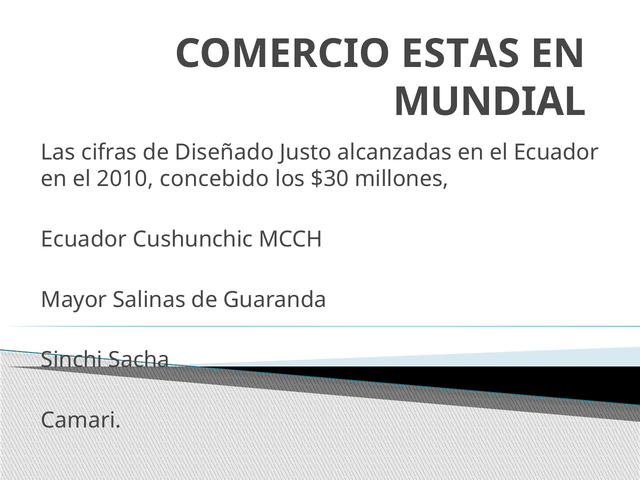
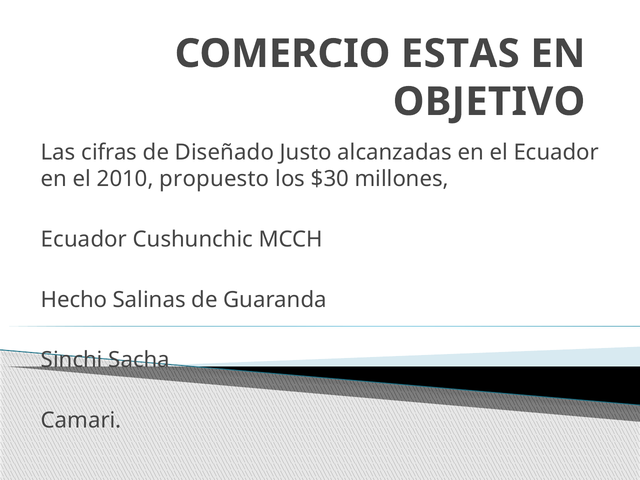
MUNDIAL: MUNDIAL -> OBJETIVO
concebido: concebido -> propuesto
Mayor: Mayor -> Hecho
